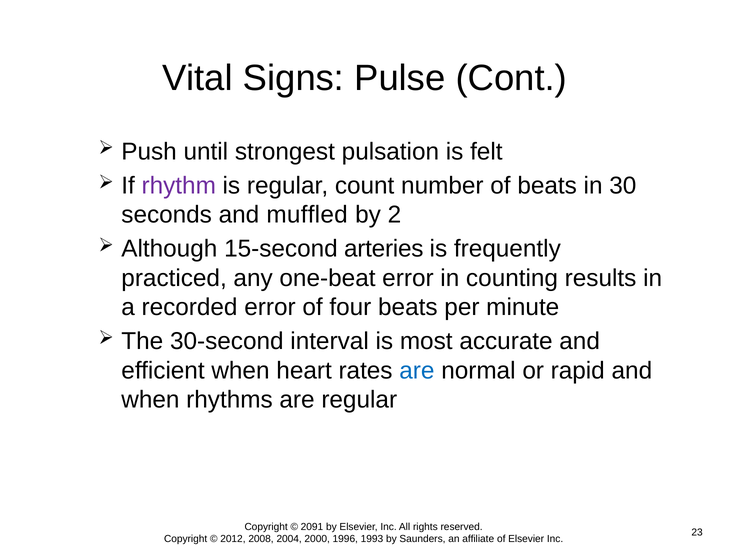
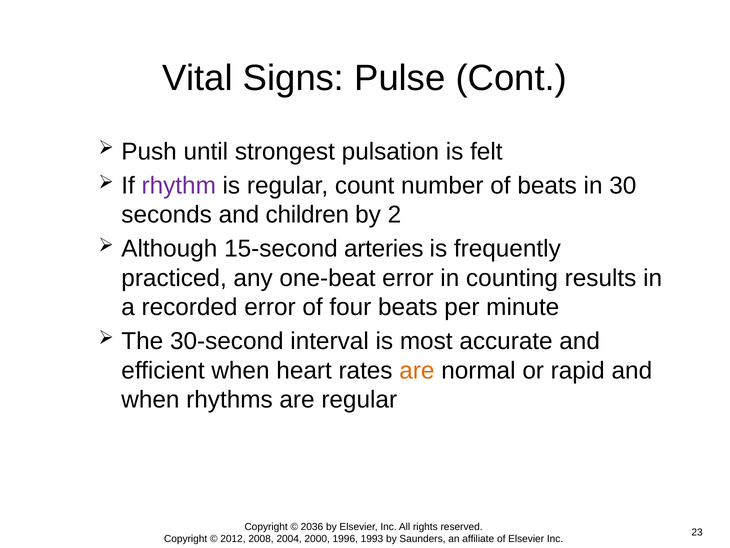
muffled: muffled -> children
are at (417, 370) colour: blue -> orange
2091: 2091 -> 2036
